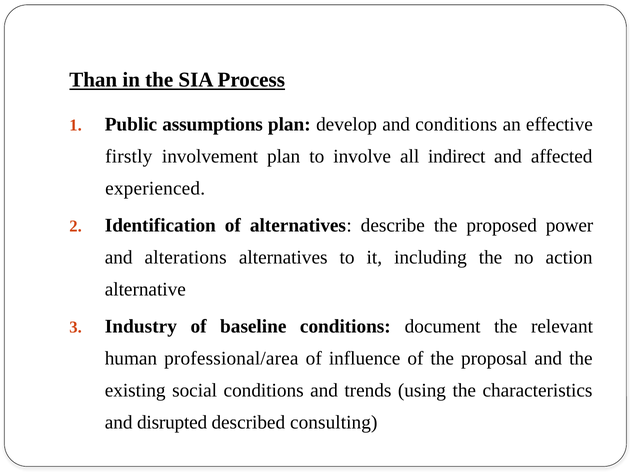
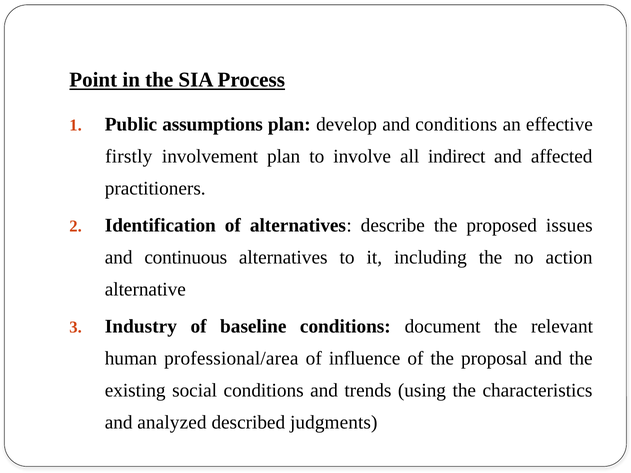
Than: Than -> Point
experienced: experienced -> practitioners
power: power -> issues
alterations: alterations -> continuous
disrupted: disrupted -> analyzed
consulting: consulting -> judgments
